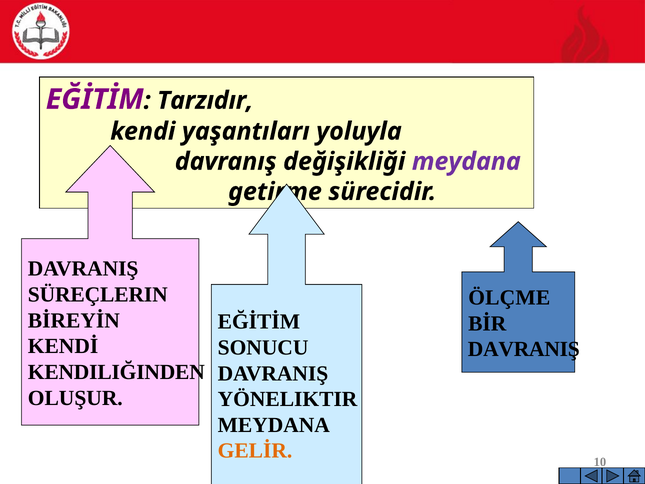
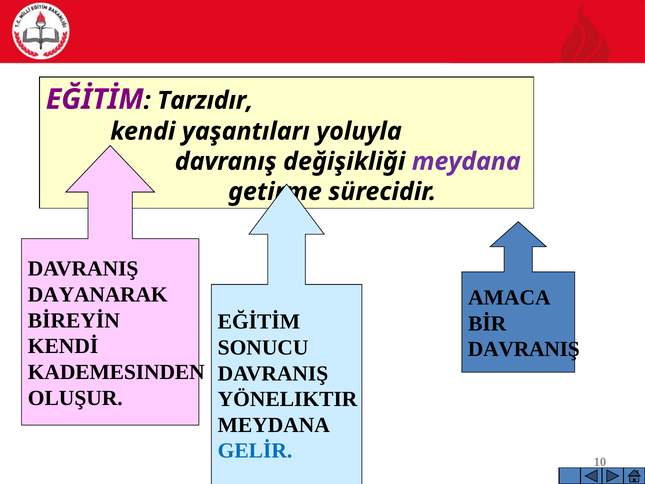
SÜREÇLERIN: SÜREÇLERIN -> DAYANARAK
ÖLÇME: ÖLÇME -> AMACA
KENDILIĞINDEN: KENDILIĞINDEN -> KADEMESINDEN
GELİR colour: orange -> blue
